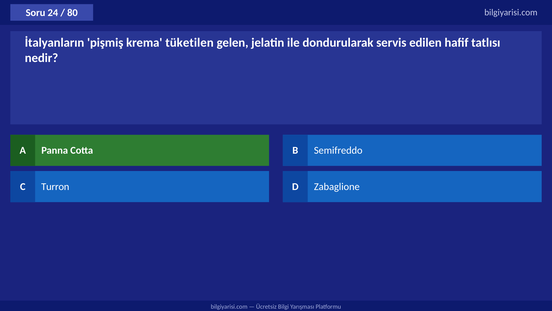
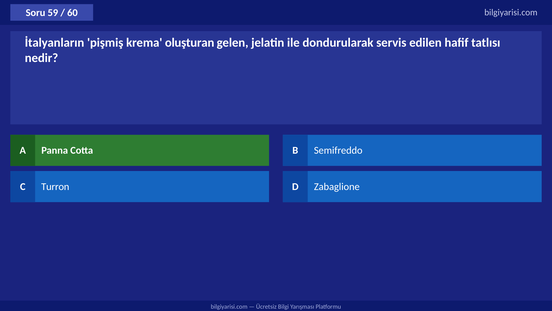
24: 24 -> 59
80: 80 -> 60
tüketilen: tüketilen -> oluşturan
